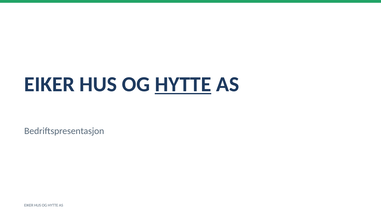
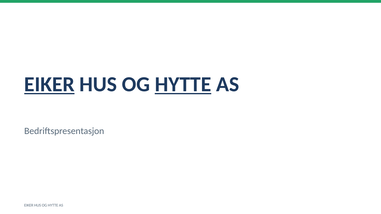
EIKER at (49, 85) underline: none -> present
